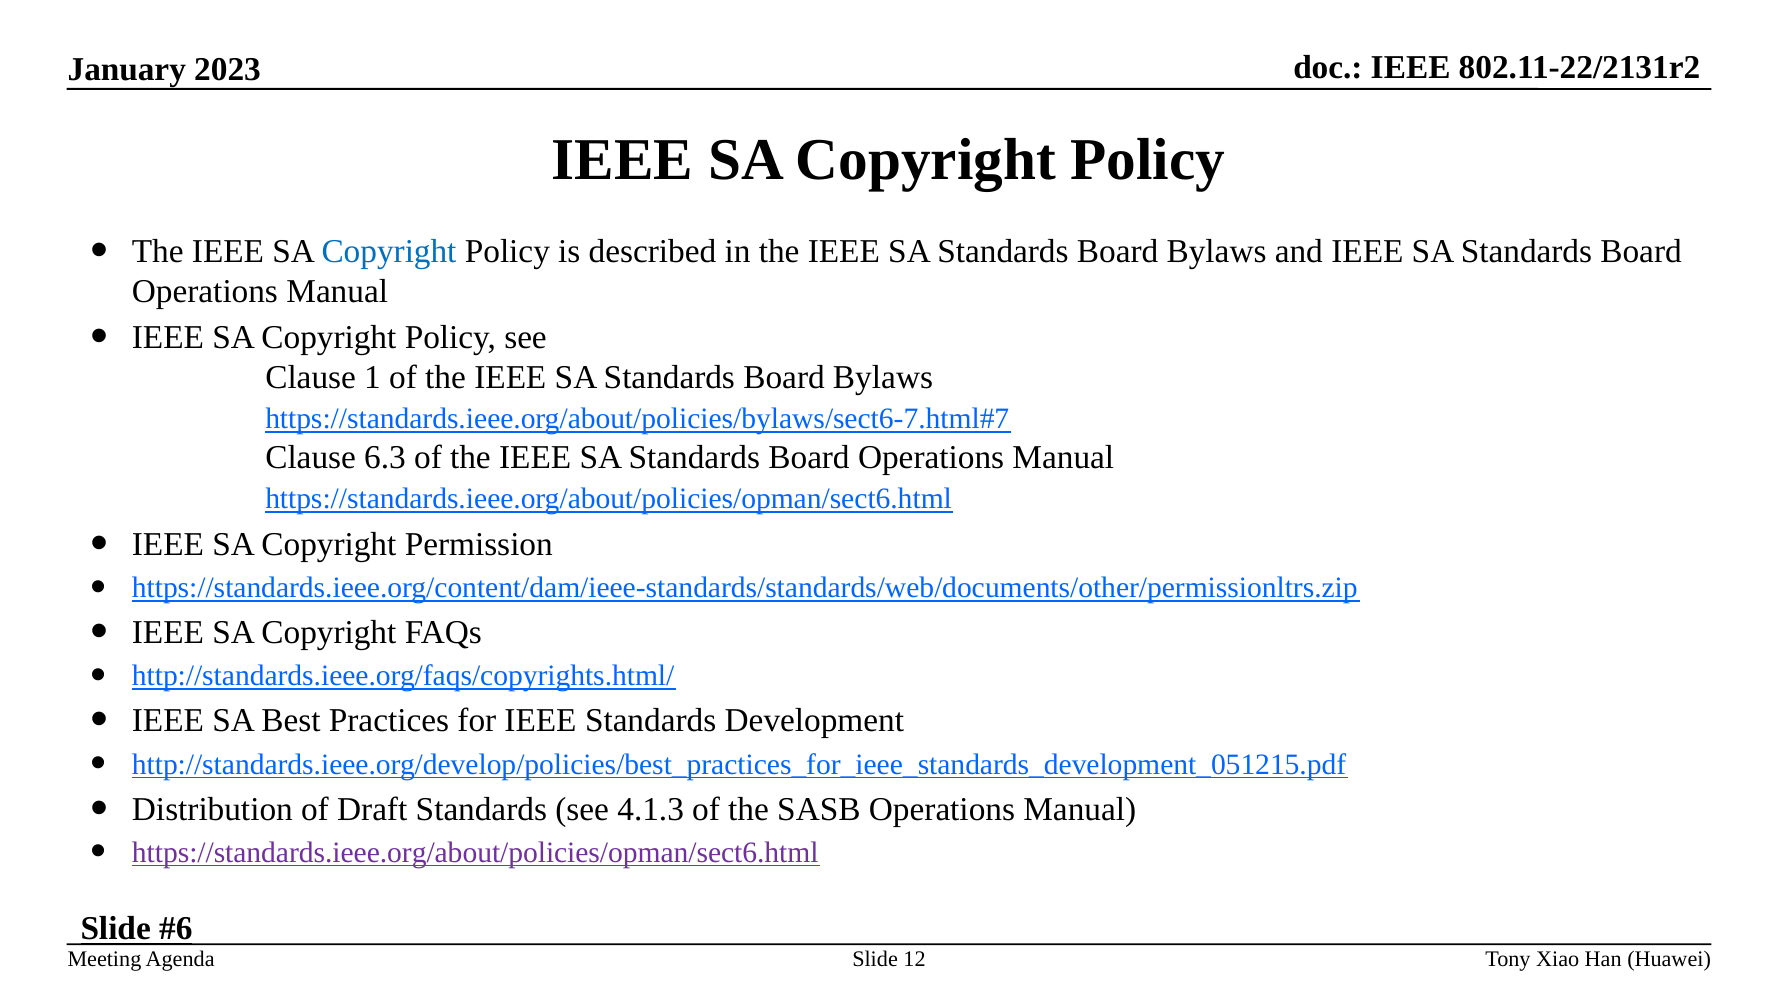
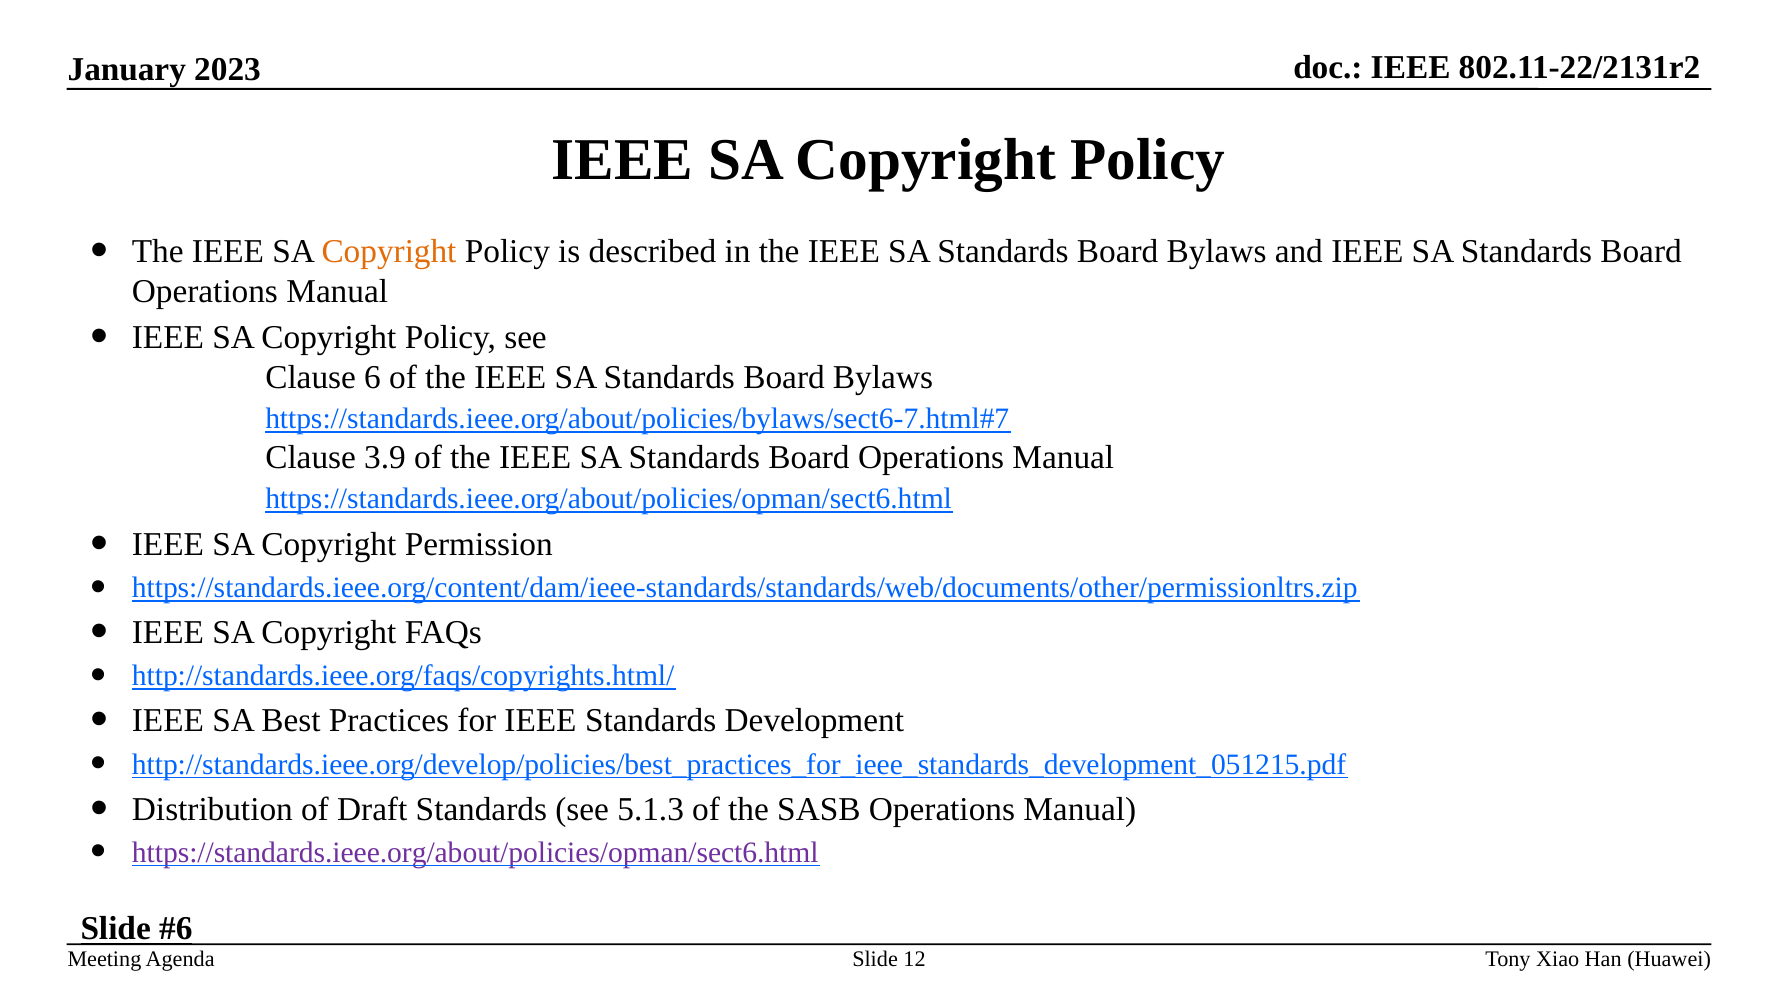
Copyright at (389, 251) colour: blue -> orange
1: 1 -> 6
6.3: 6.3 -> 3.9
4.1.3: 4.1.3 -> 5.1.3
